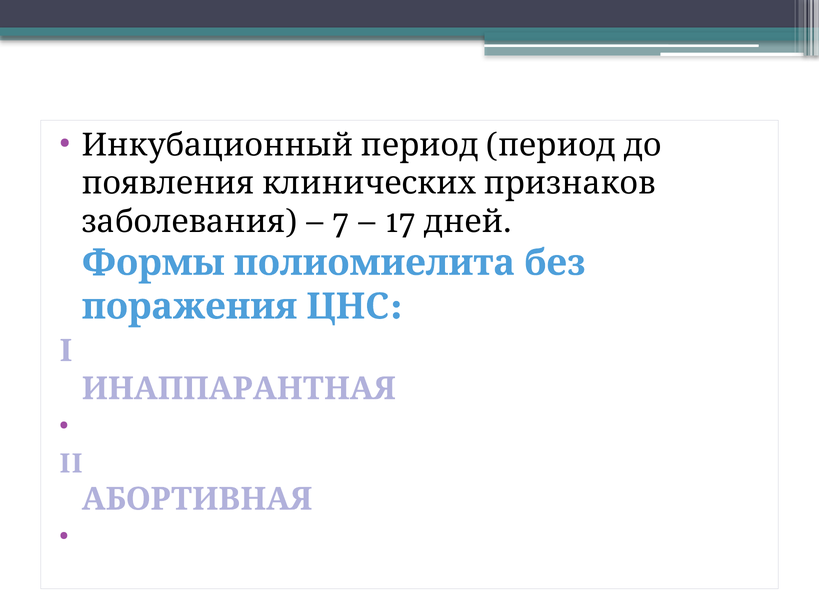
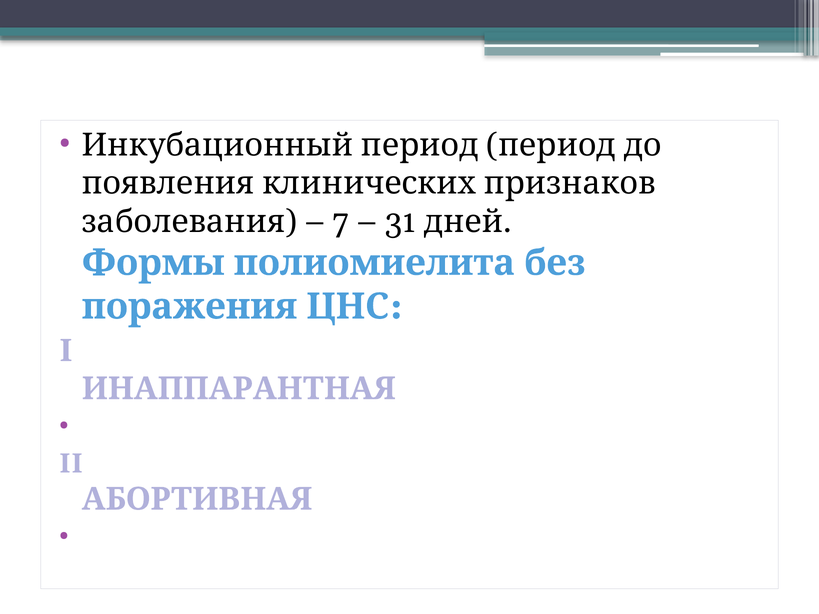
17: 17 -> 31
